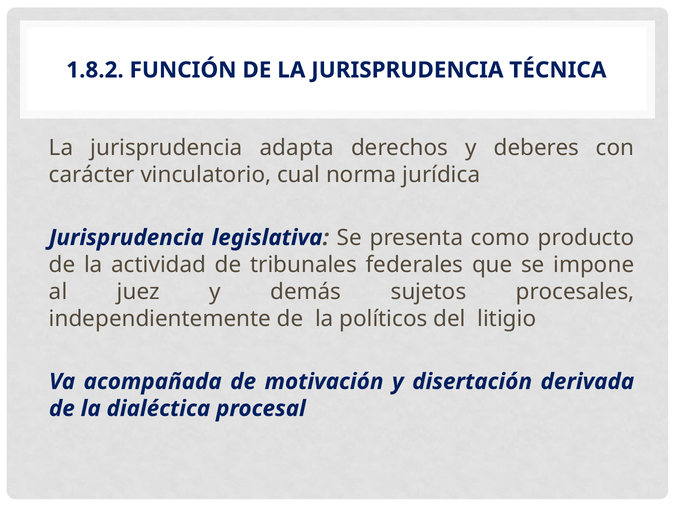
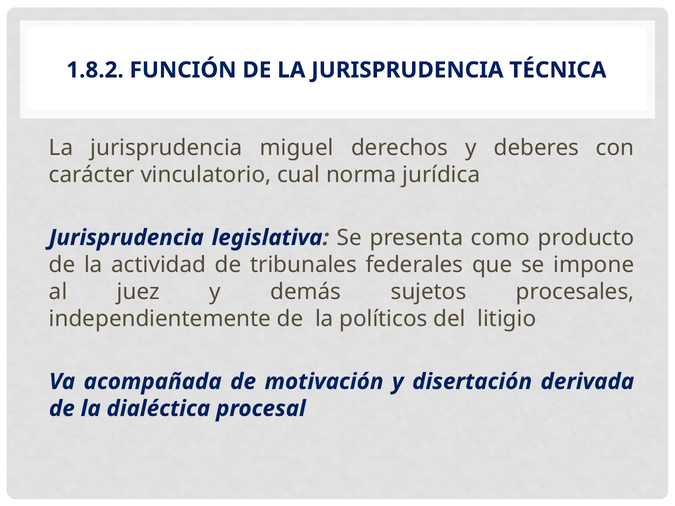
adapta: adapta -> miguel
